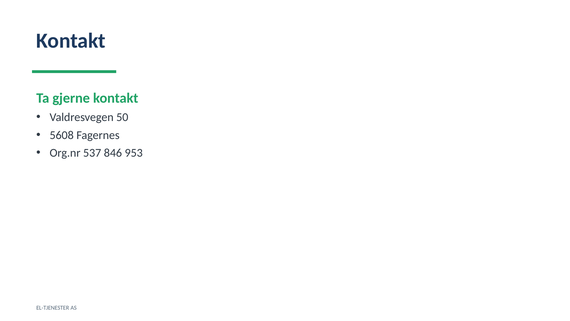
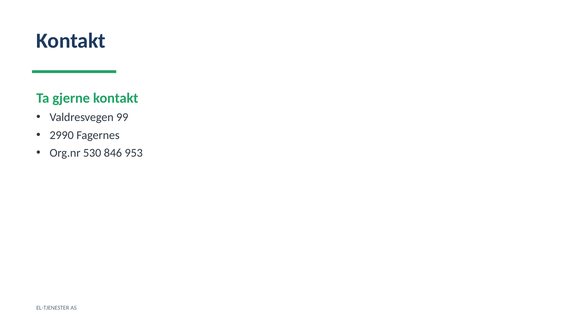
50: 50 -> 99
5608: 5608 -> 2990
537: 537 -> 530
